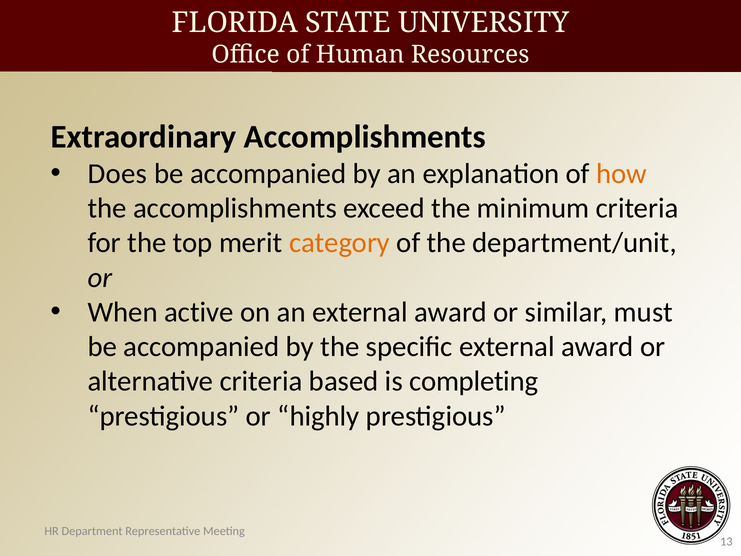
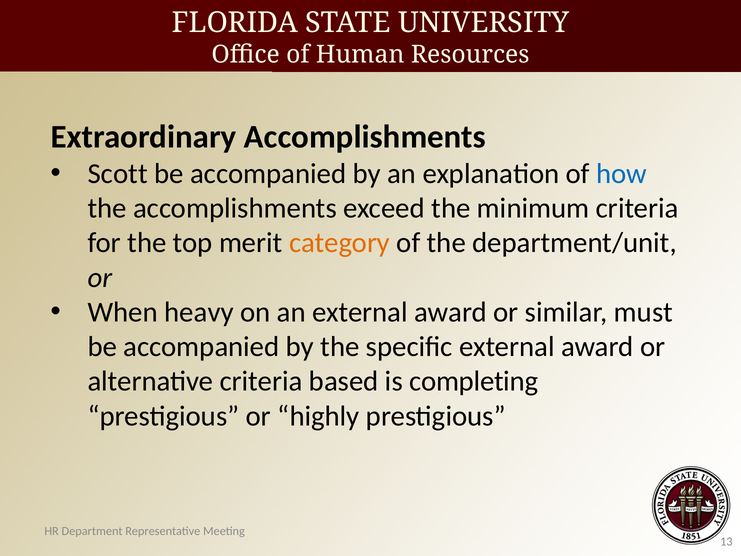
Does: Does -> Scott
how colour: orange -> blue
active: active -> heavy
